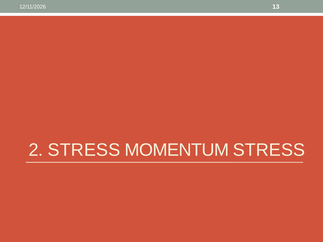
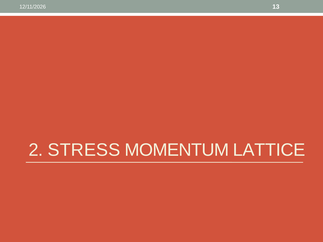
MOMENTUM STRESS: STRESS -> LATTICE
